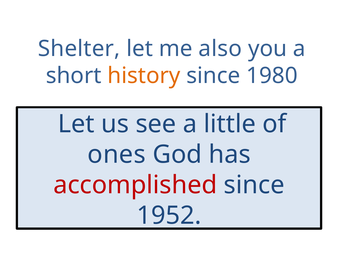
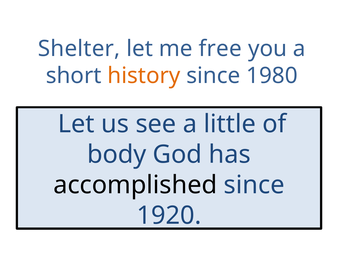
also: also -> free
ones: ones -> body
accomplished colour: red -> black
1952: 1952 -> 1920
